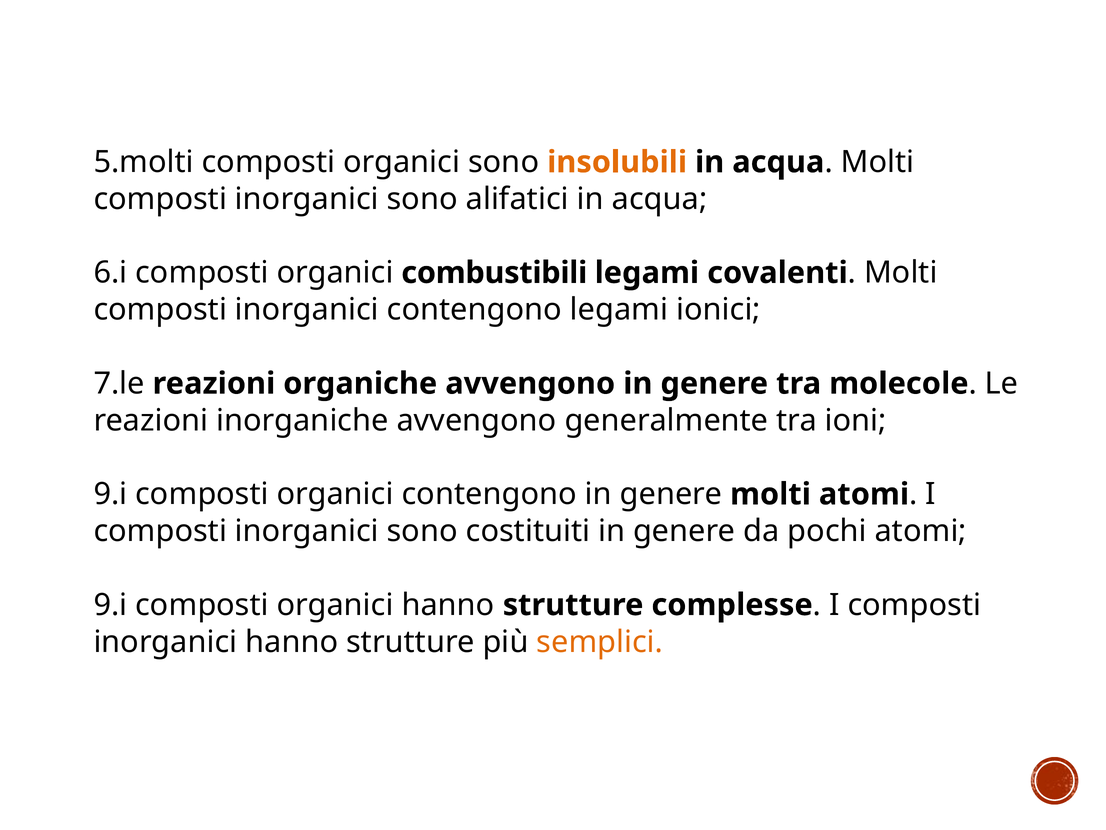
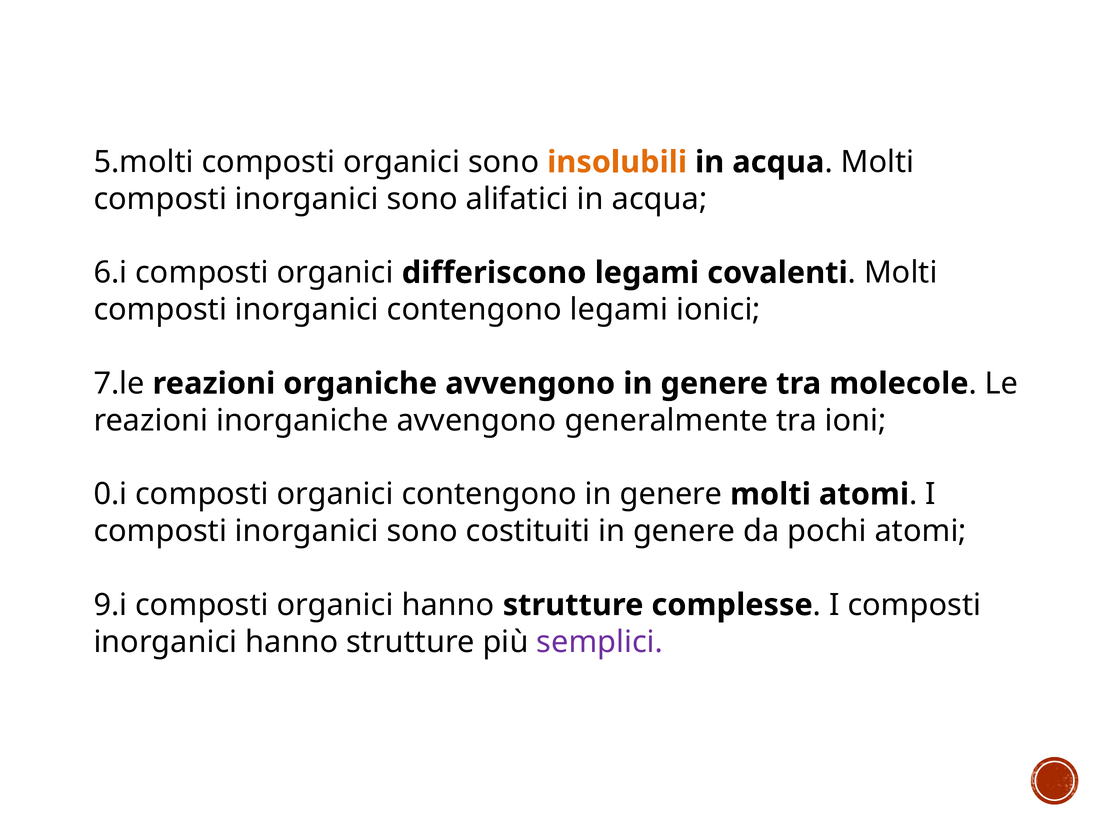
combustibili: combustibili -> differiscono
9.i at (110, 494): 9.i -> 0.i
semplici colour: orange -> purple
